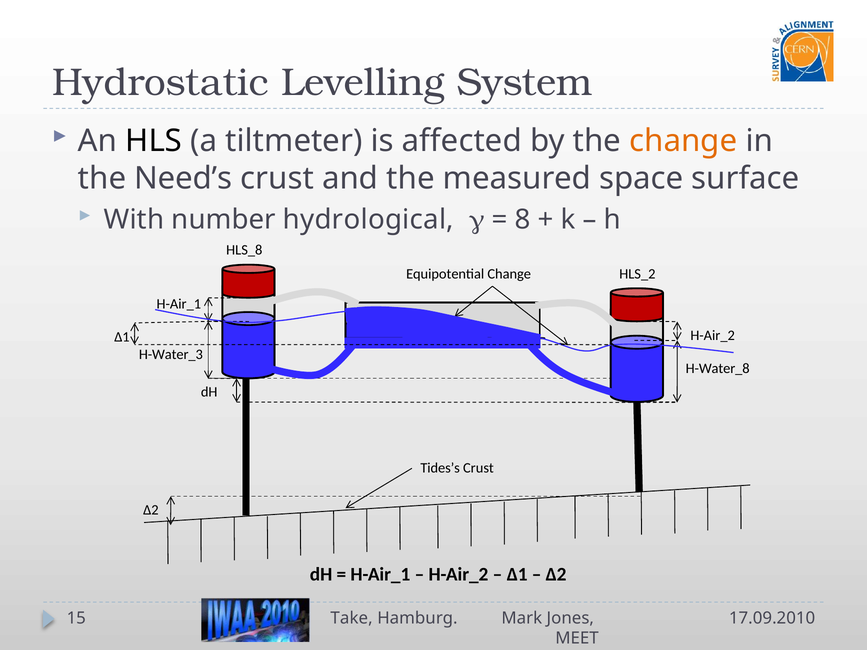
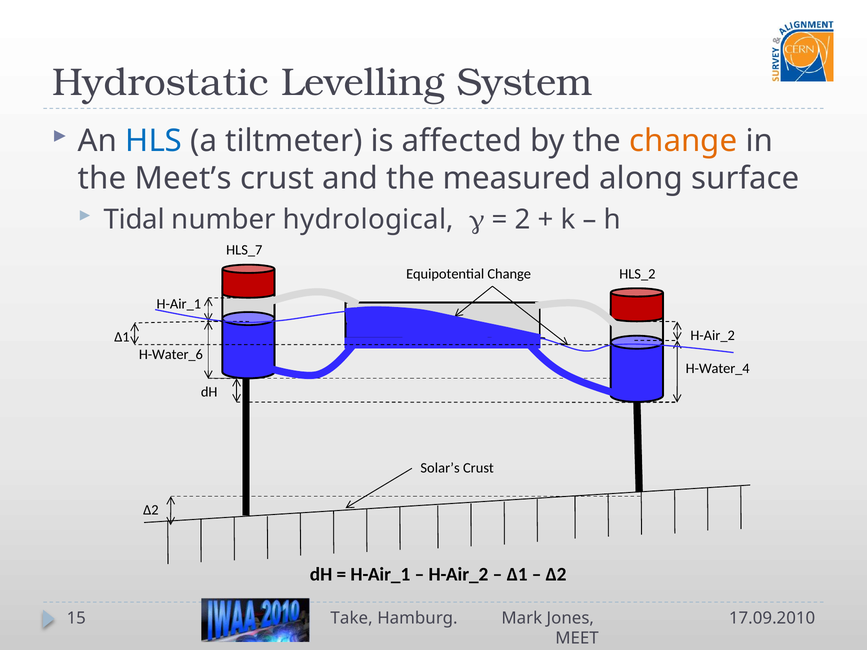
HLS colour: black -> blue
Need’s: Need’s -> Meet’s
space: space -> along
With: With -> Tidal
8: 8 -> 2
HLS_8: HLS_8 -> HLS_7
H-Water_3: H-Water_3 -> H-Water_6
H-Water_8: H-Water_8 -> H-Water_4
Tides’s: Tides’s -> Solar’s
